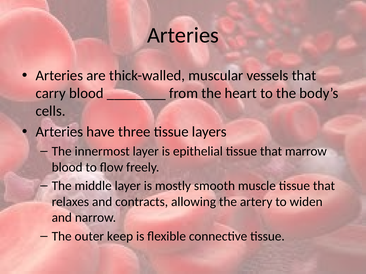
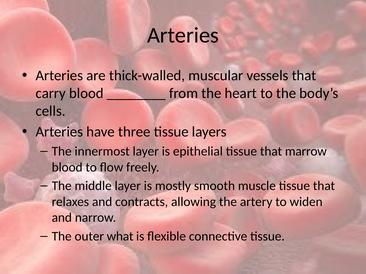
keep: keep -> what
